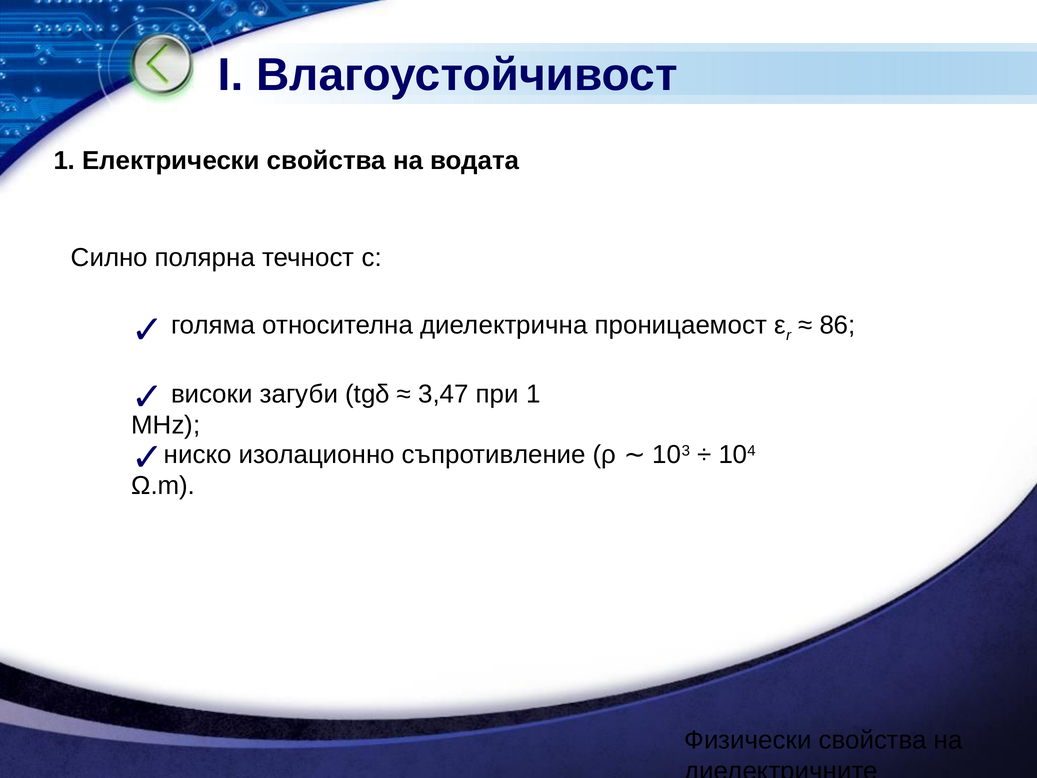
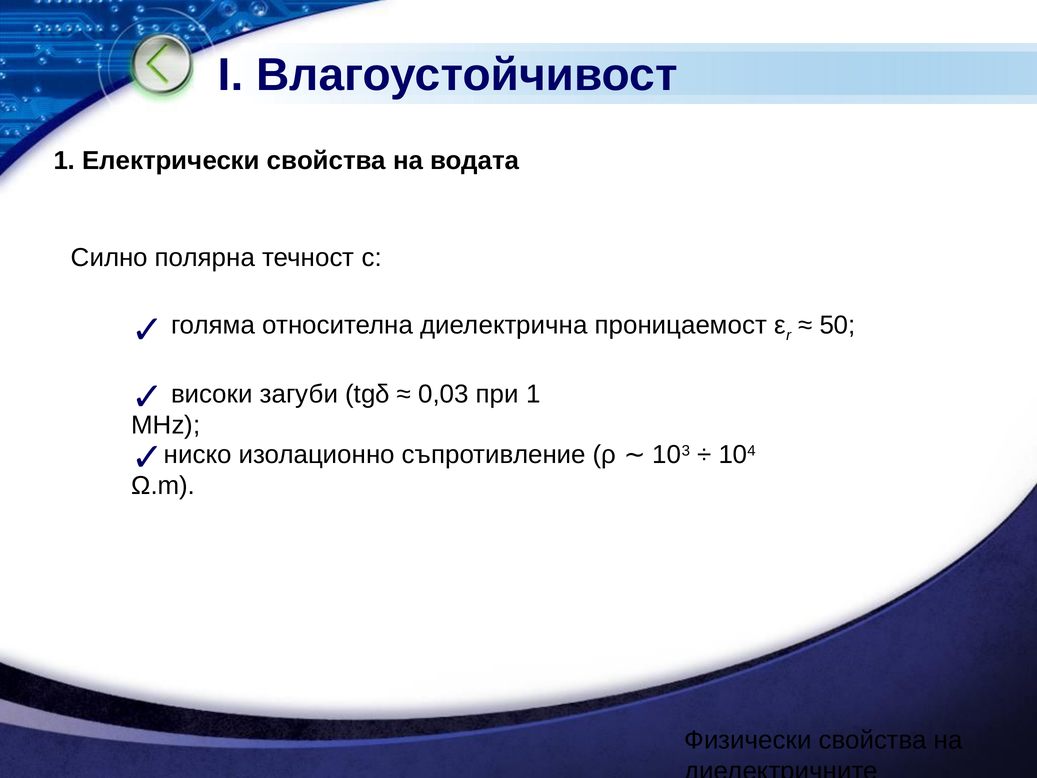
86: 86 -> 50
3,47: 3,47 -> 0,03
